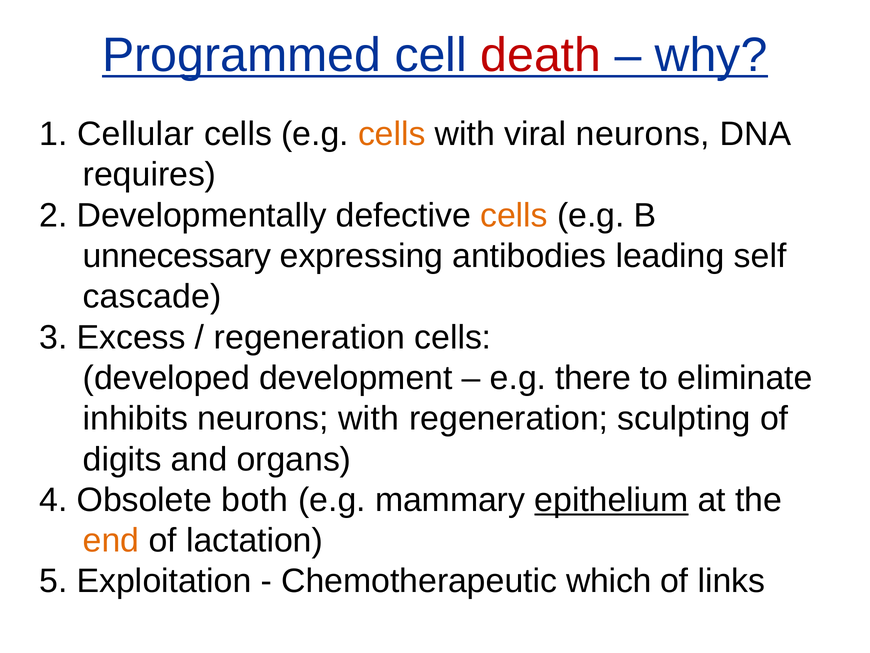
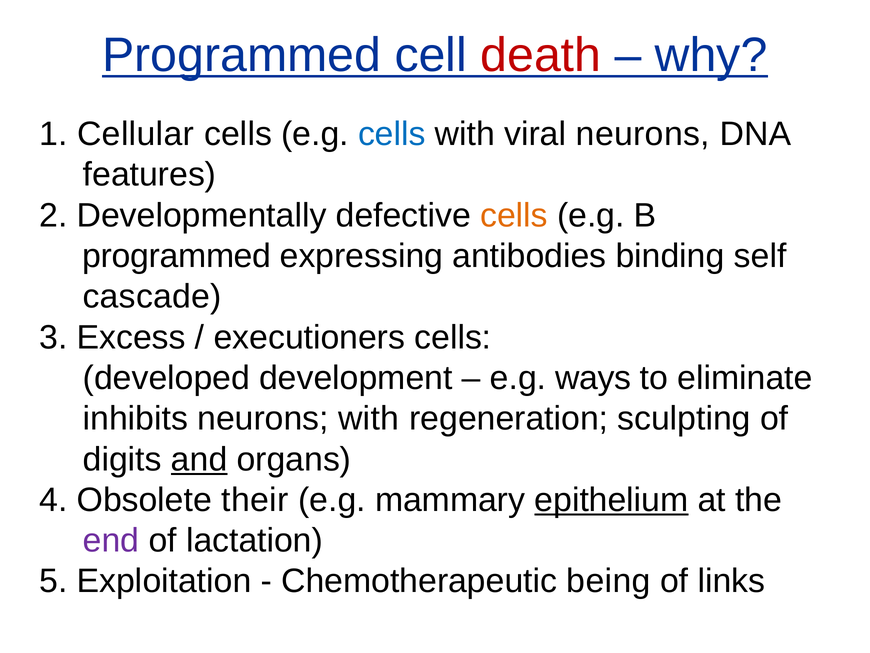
cells at (392, 134) colour: orange -> blue
requires: requires -> features
unnecessary at (177, 256): unnecessary -> programmed
leading: leading -> binding
regeneration at (309, 337): regeneration -> executioners
there: there -> ways
and underline: none -> present
both: both -> their
end colour: orange -> purple
which: which -> being
